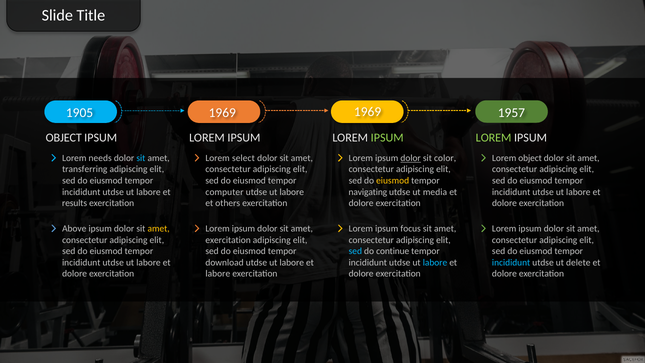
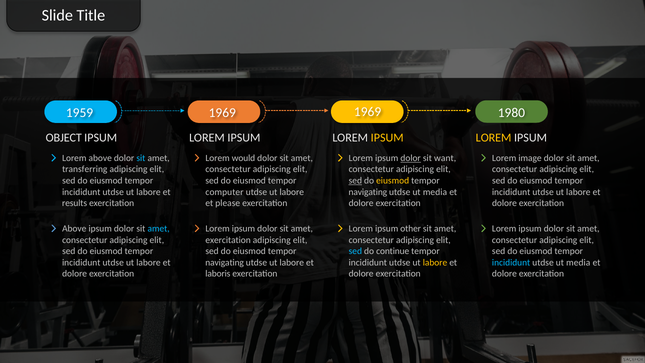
1905: 1905 -> 1959
1957: 1957 -> 1980
IPSUM at (387, 138) colour: light green -> yellow
LOREM at (494, 138) colour: light green -> yellow
Lorem needs: needs -> above
select: select -> would
color: color -> want
Lorem object: object -> image
sed at (355, 181) underline: none -> present
others: others -> please
amet at (159, 229) colour: yellow -> light blue
focus: focus -> other
download at (225, 262): download -> navigating
labore at (435, 262) colour: light blue -> yellow
delete at (578, 262): delete -> media
labore at (218, 274): labore -> laboris
